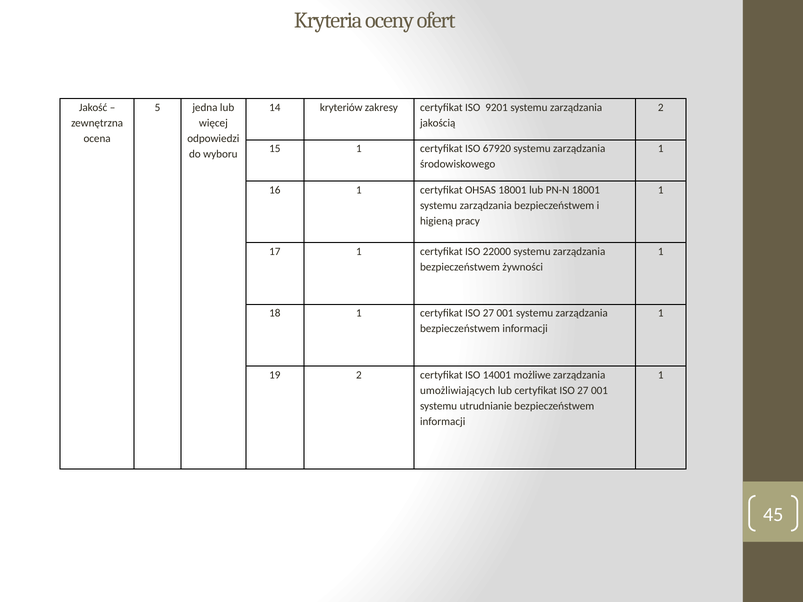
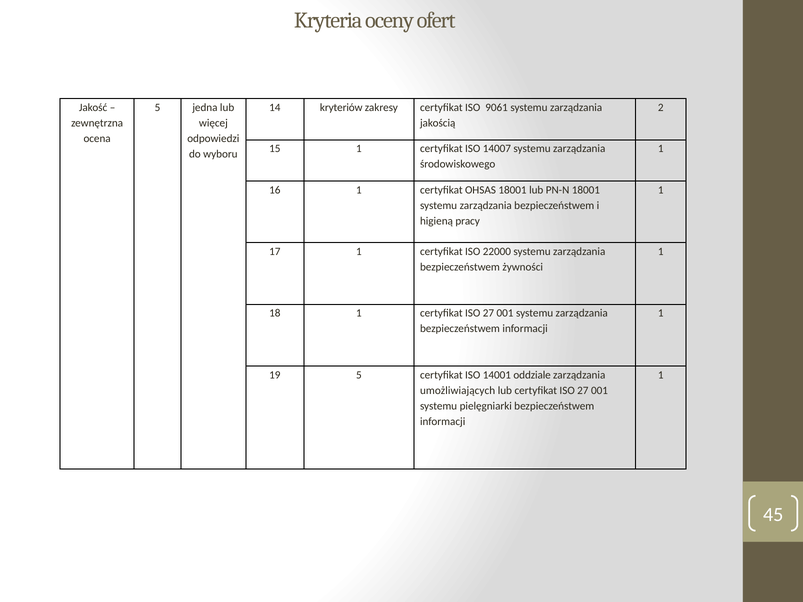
9201: 9201 -> 9061
67920: 67920 -> 14007
19 2: 2 -> 5
możliwe: możliwe -> oddziale
utrudnianie: utrudnianie -> pielęgniarki
